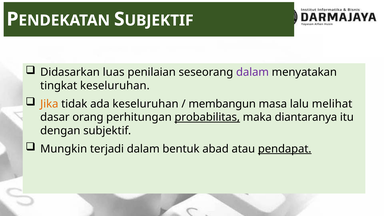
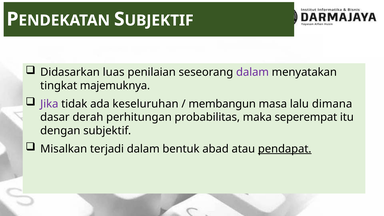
tingkat keseluruhan: keseluruhan -> majemuknya
Jika colour: orange -> purple
melihat: melihat -> dimana
orang: orang -> derah
probabilitas underline: present -> none
diantaranya: diantaranya -> seperempat
Mungkin: Mungkin -> Misalkan
